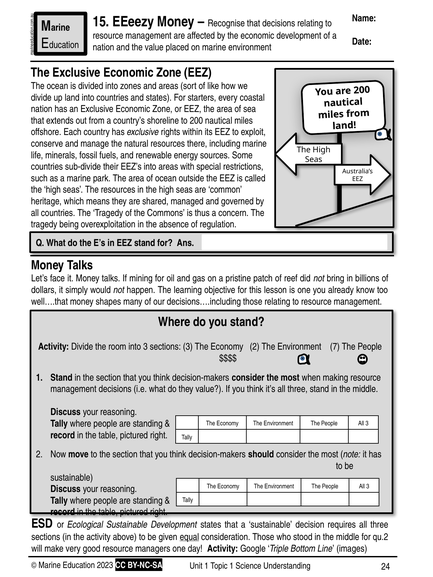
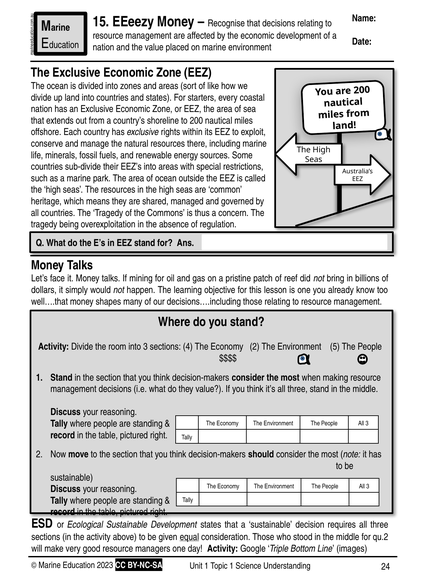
sections 3: 3 -> 4
7: 7 -> 5
